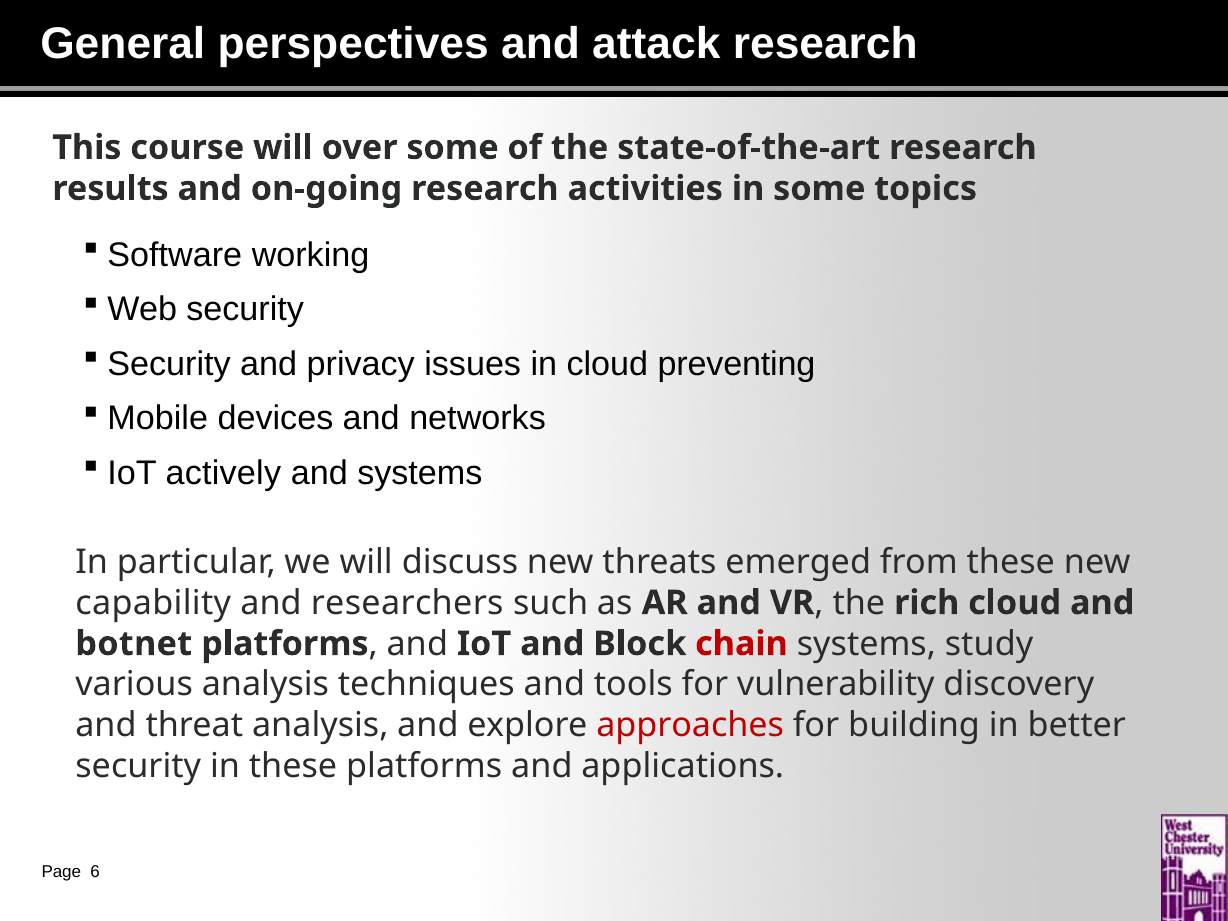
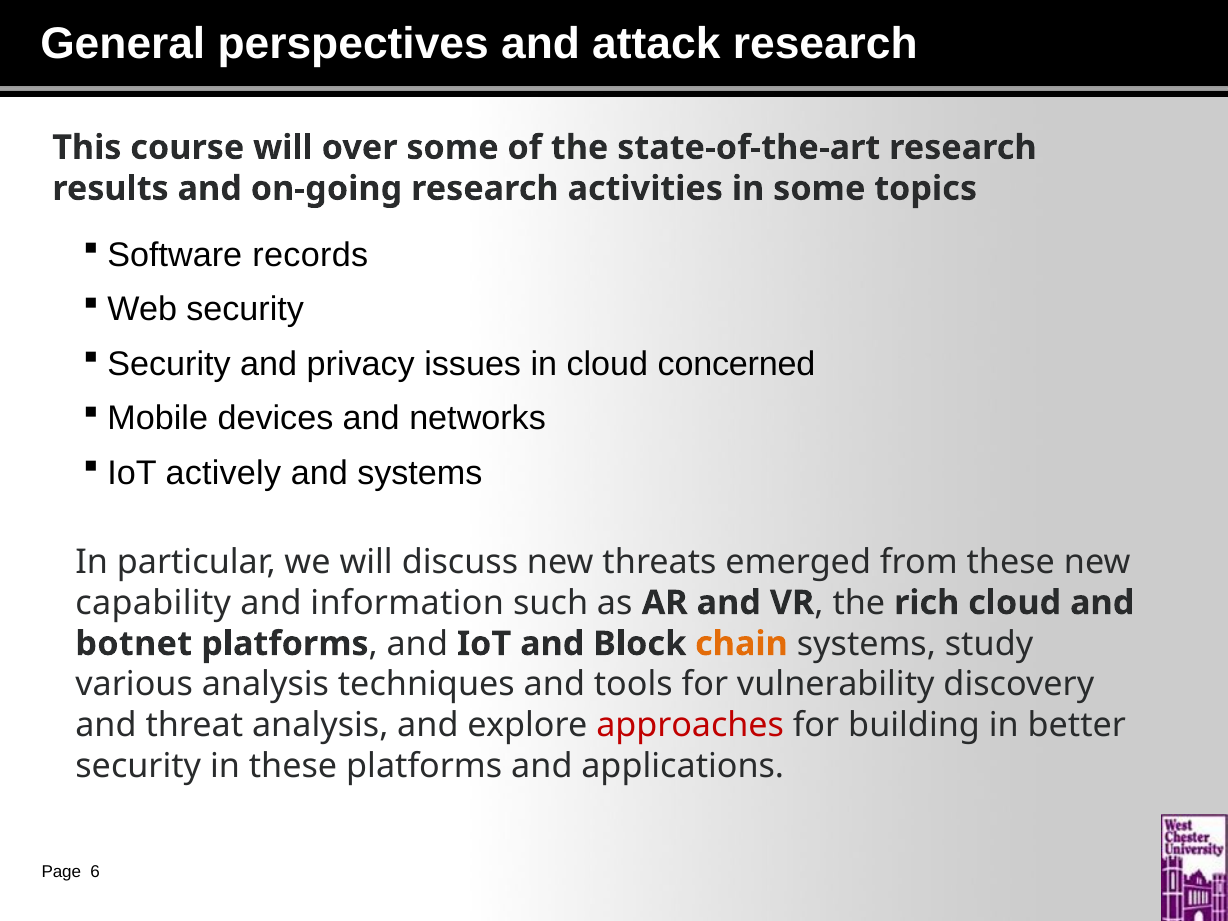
working: working -> records
preventing: preventing -> concerned
researchers: researchers -> information
chain colour: red -> orange
